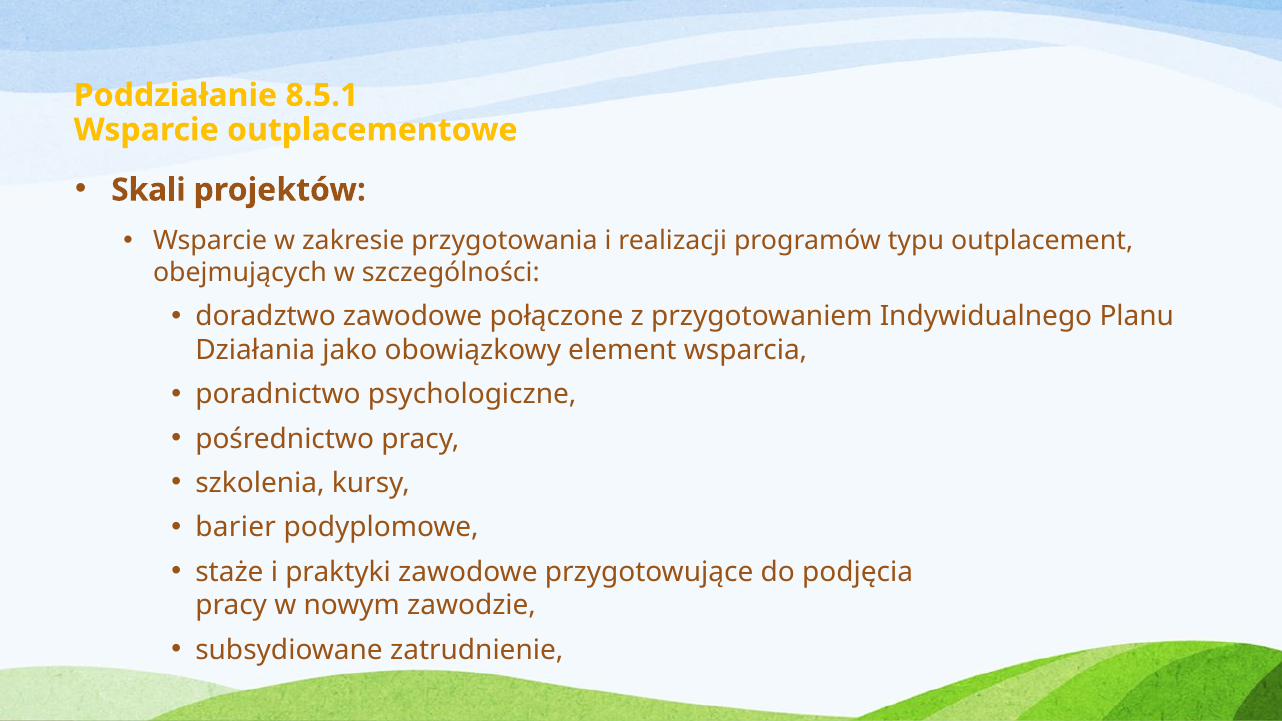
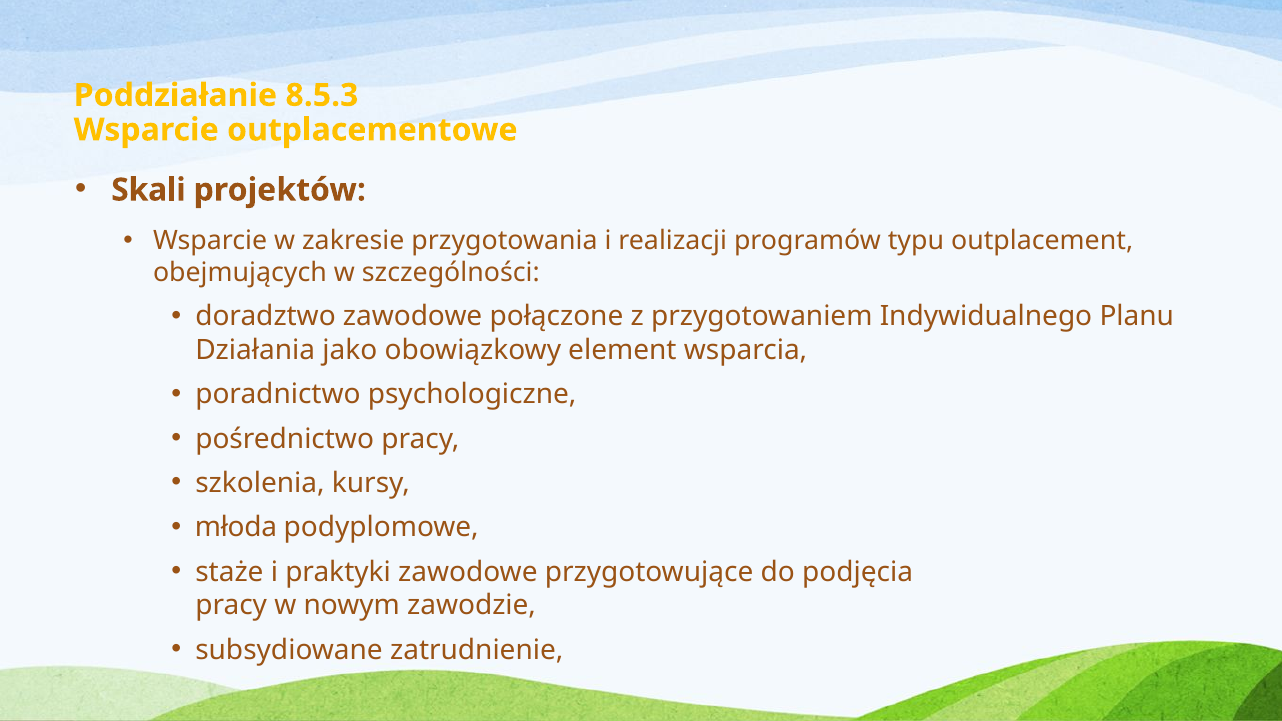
8.5.1: 8.5.1 -> 8.5.3
barier: barier -> młoda
